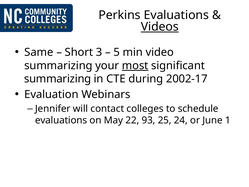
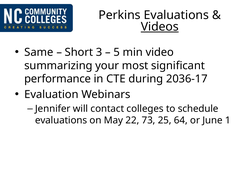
most underline: present -> none
summarizing at (58, 79): summarizing -> performance
2002-17: 2002-17 -> 2036-17
93: 93 -> 73
24: 24 -> 64
